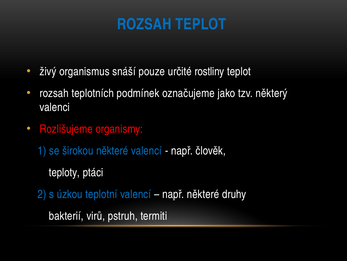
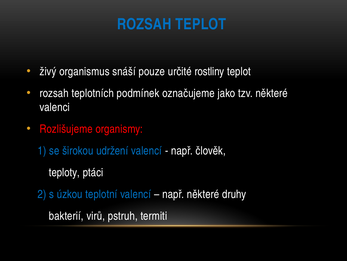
tzv některý: některý -> některé
širokou některé: některé -> udržení
